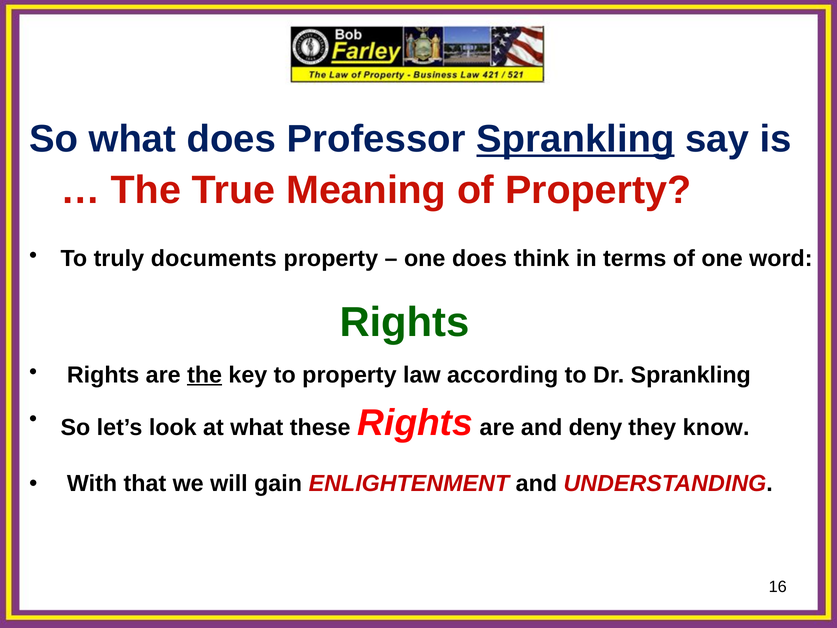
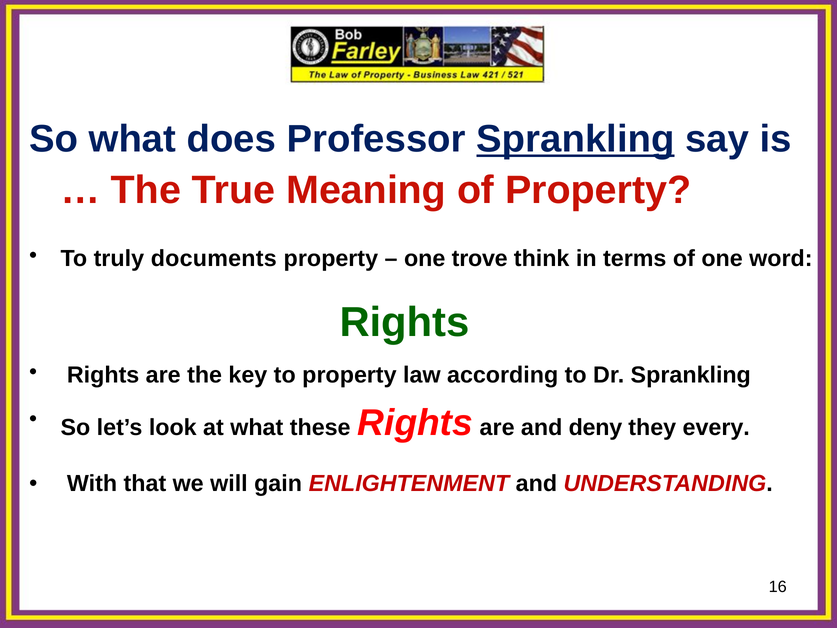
one does: does -> trove
the at (205, 375) underline: present -> none
know: know -> every
